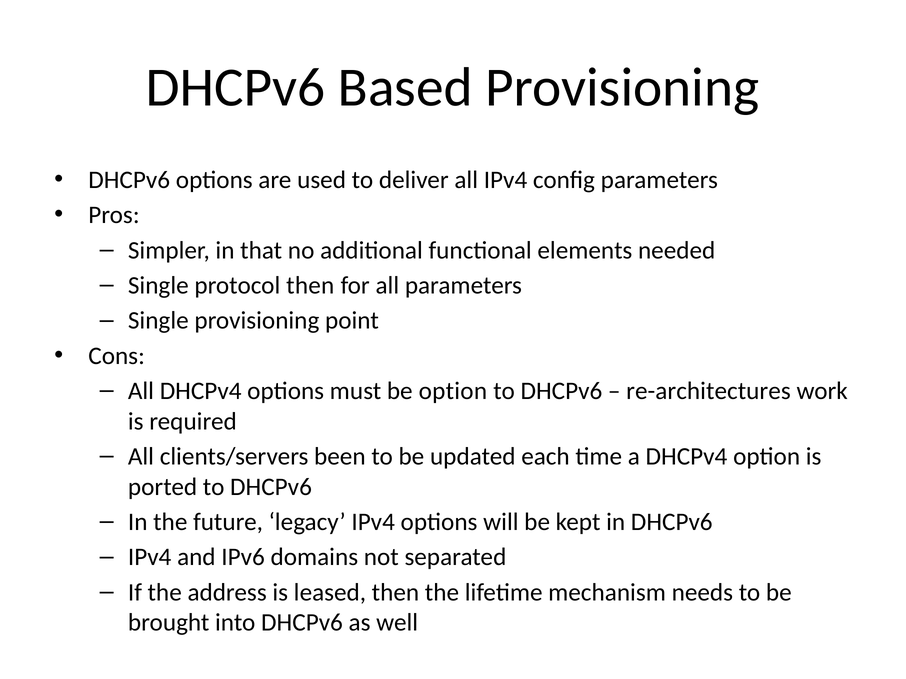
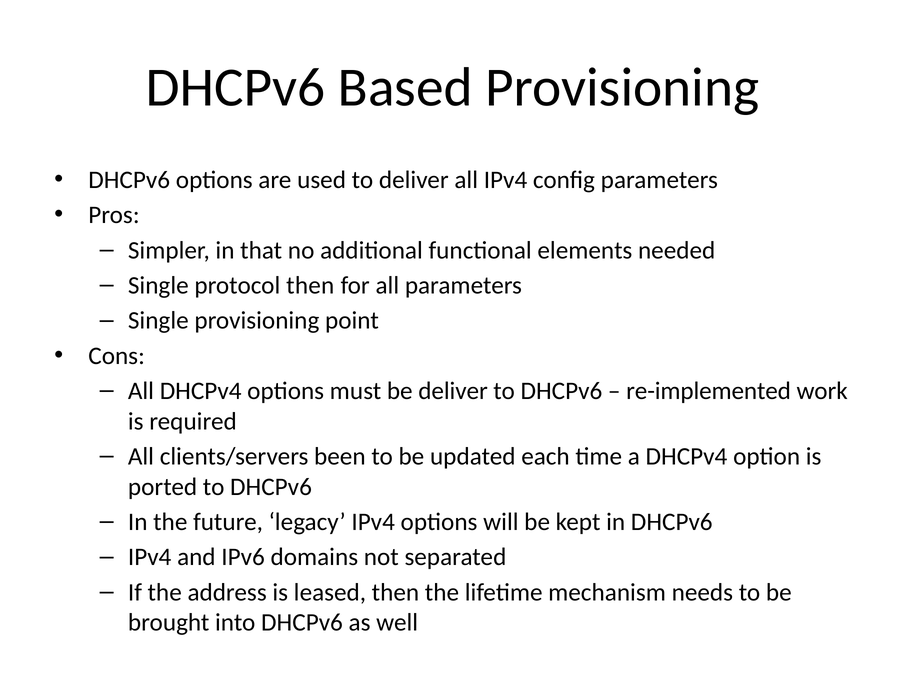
be option: option -> deliver
re-architectures: re-architectures -> re-implemented
